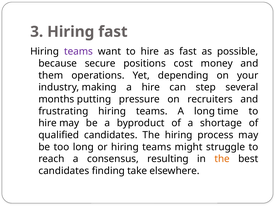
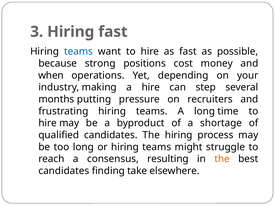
teams at (78, 52) colour: purple -> blue
secure: secure -> strong
them: them -> when
